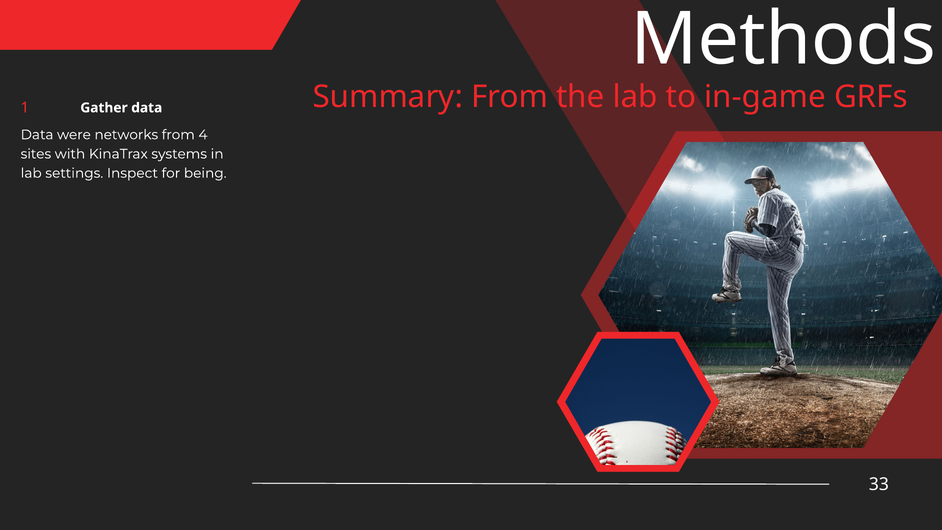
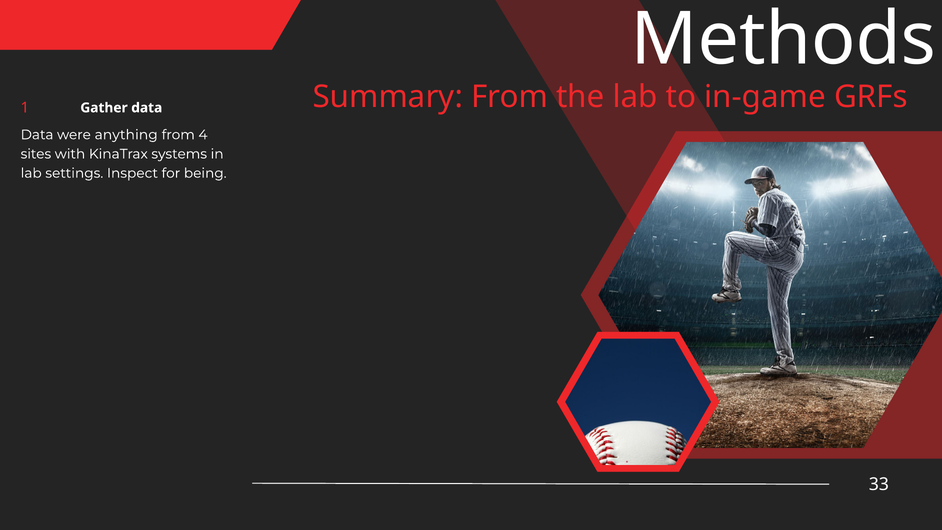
networks: networks -> anything
